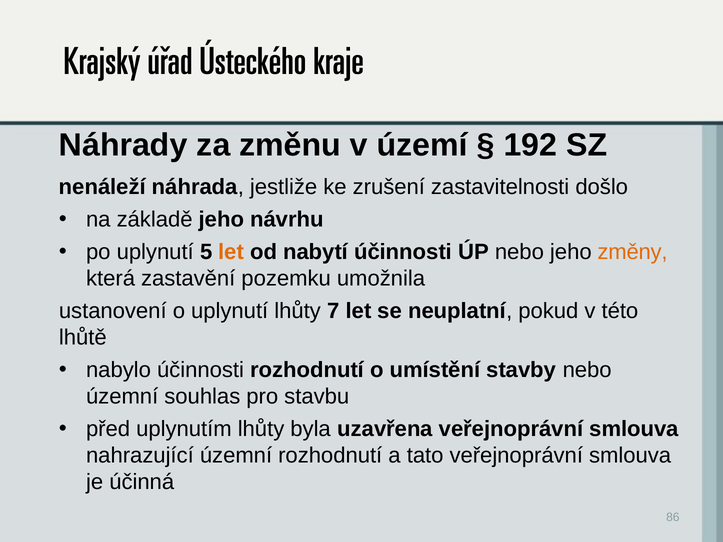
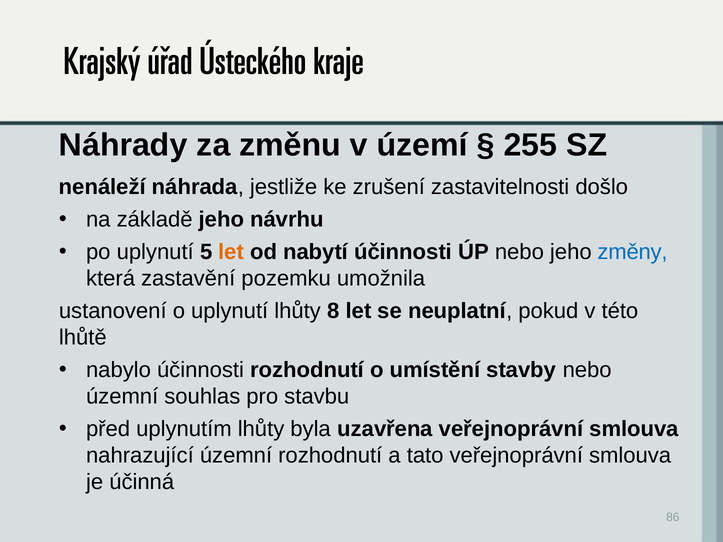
192: 192 -> 255
změny colour: orange -> blue
7: 7 -> 8
